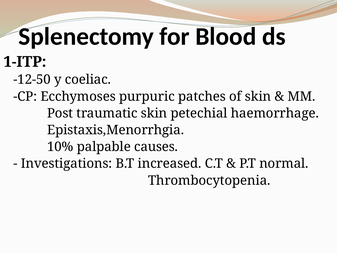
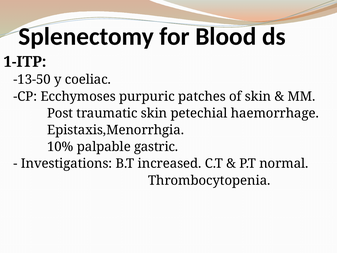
-12-50: -12-50 -> -13-50
causes: causes -> gastric
